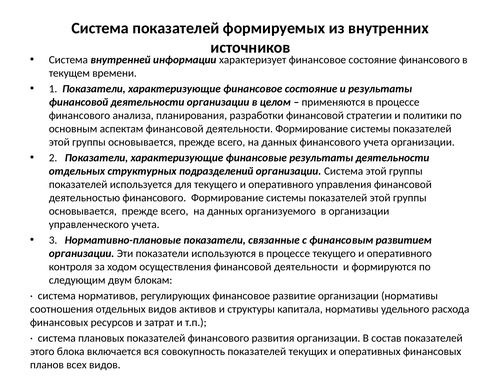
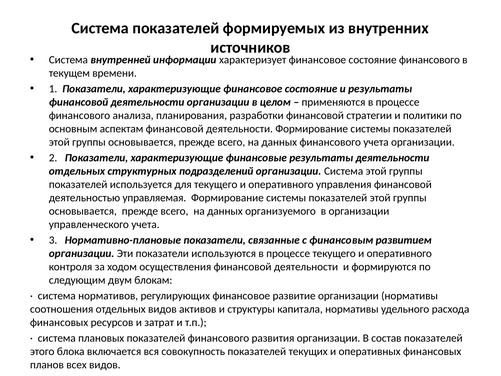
деятельностью финансового: финансового -> управляемая
